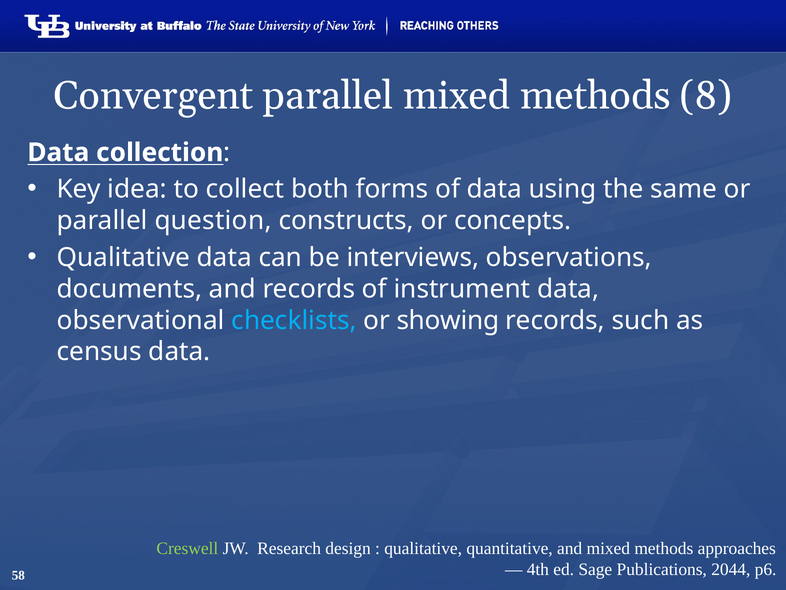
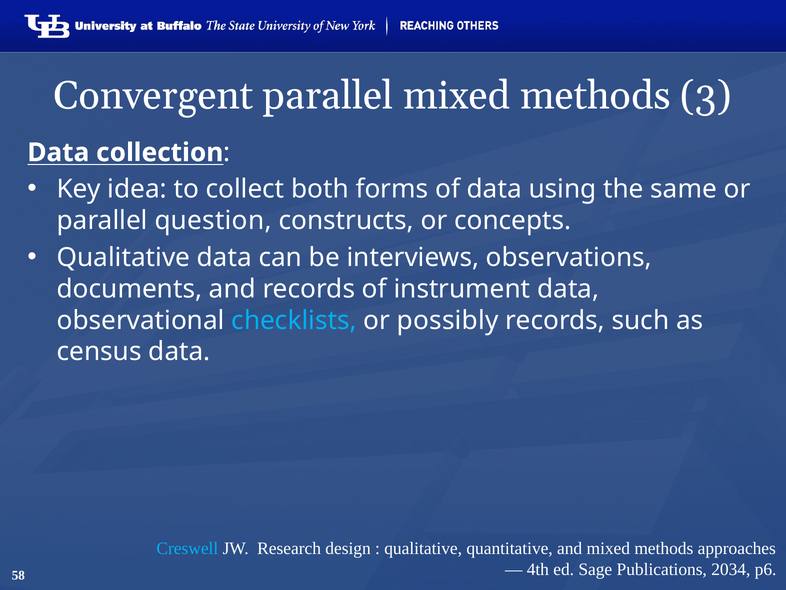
8: 8 -> 3
showing: showing -> possibly
Creswell colour: light green -> light blue
2044: 2044 -> 2034
